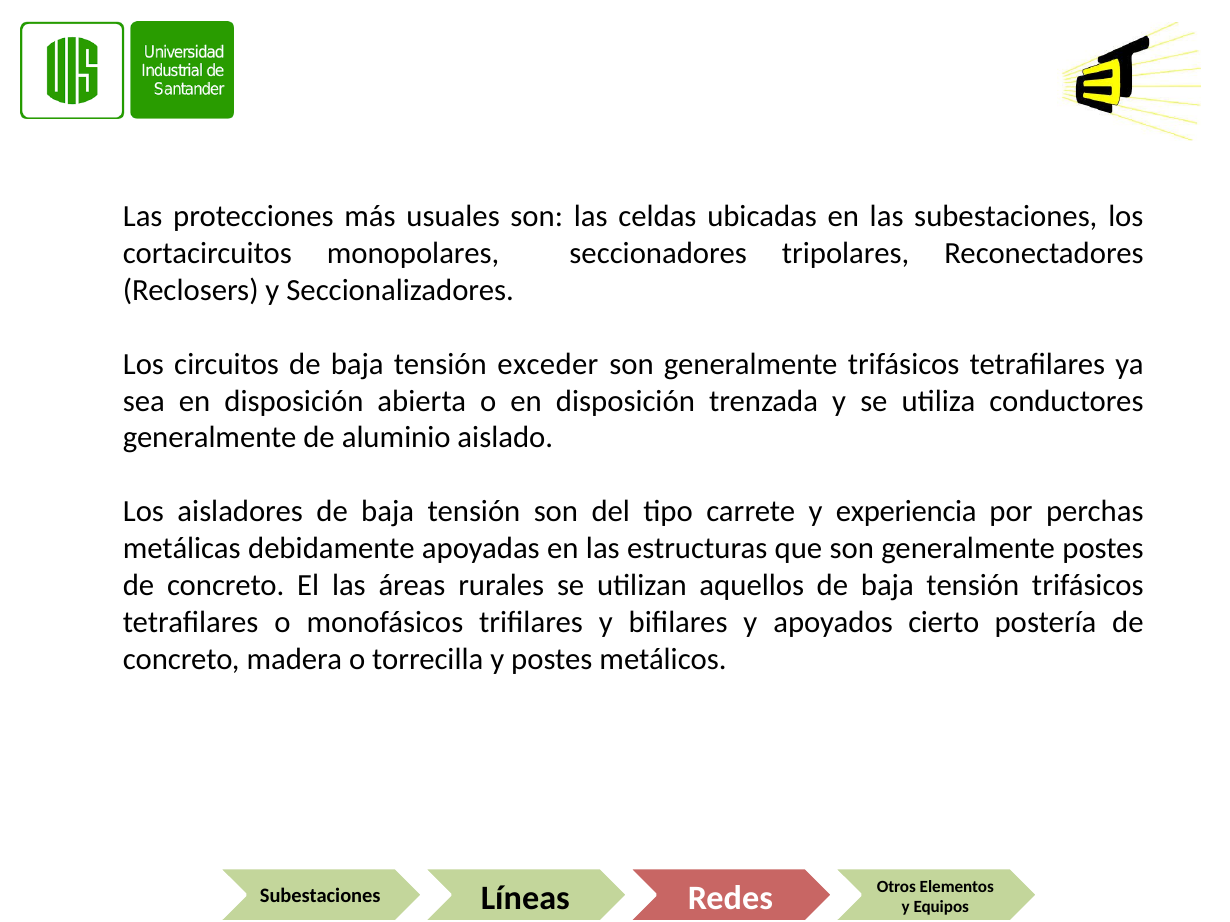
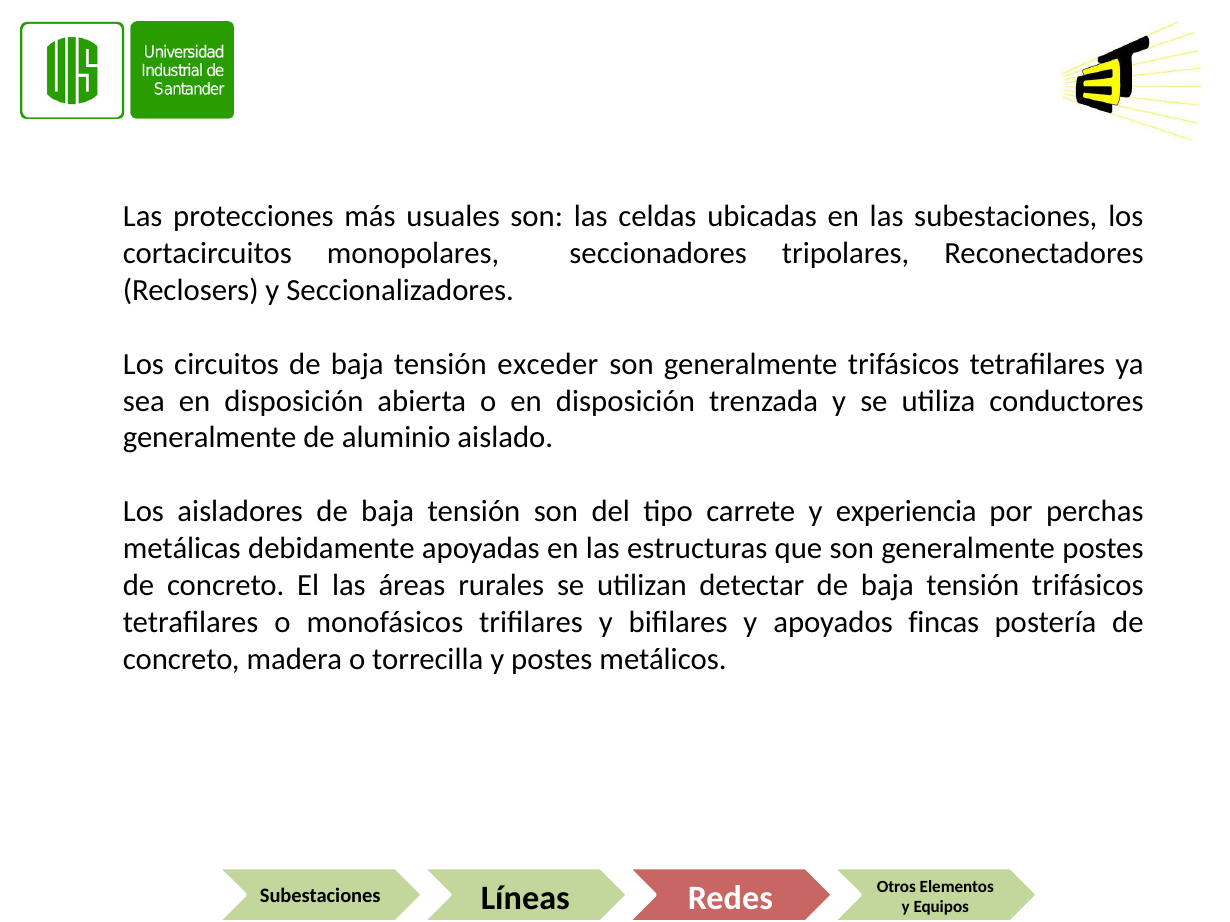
aquellos: aquellos -> detectar
cierto: cierto -> fincas
